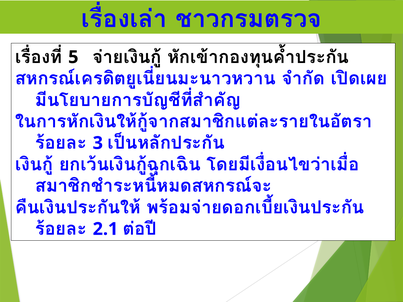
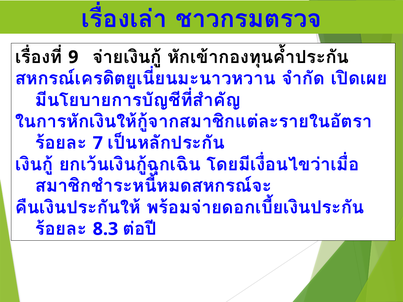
5: 5 -> 9
3: 3 -> 7
2.1: 2.1 -> 8.3
